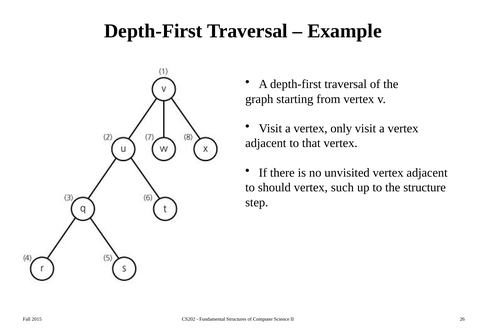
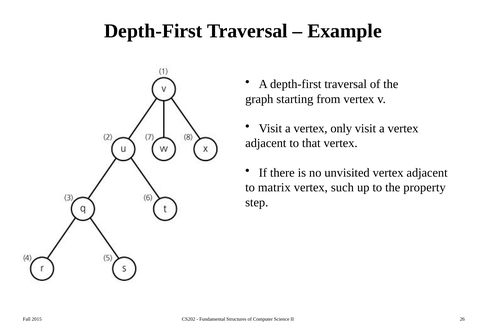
should: should -> matrix
structure: structure -> property
